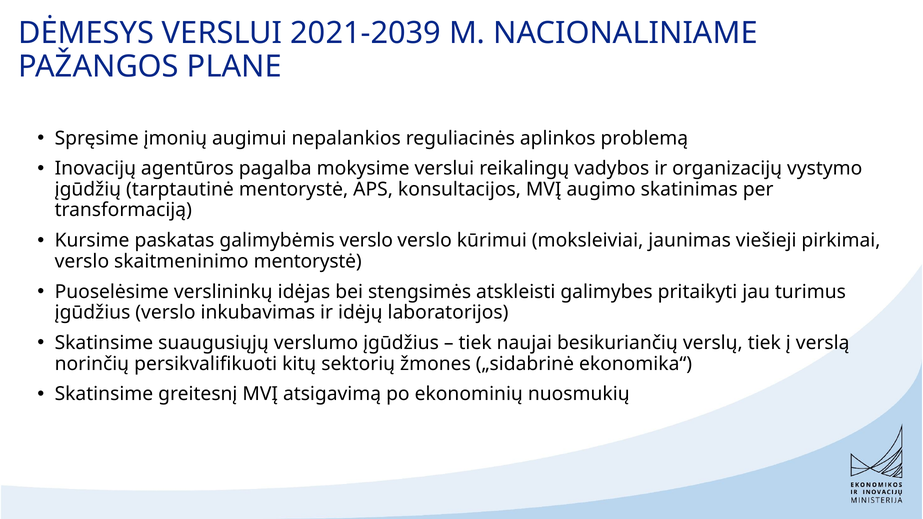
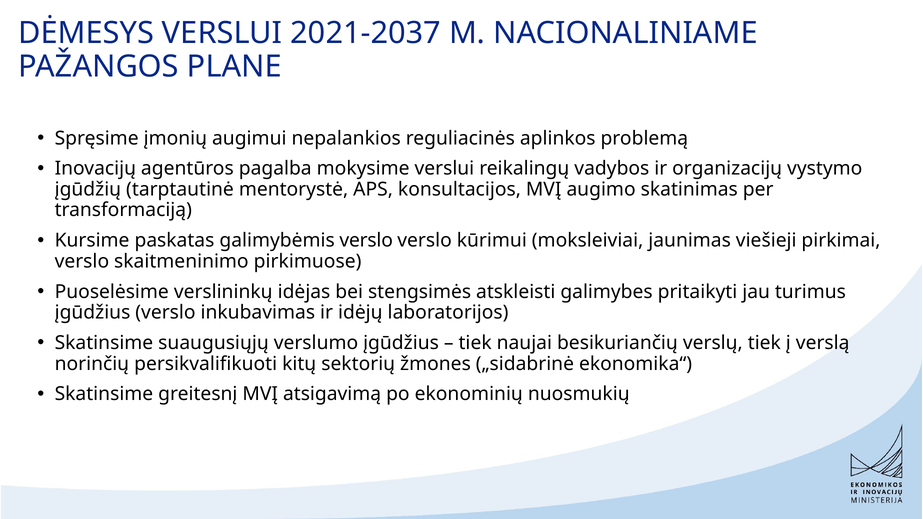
2021-2039: 2021-2039 -> 2021-2037
skaitmeninimo mentorystė: mentorystė -> pirkimuose
